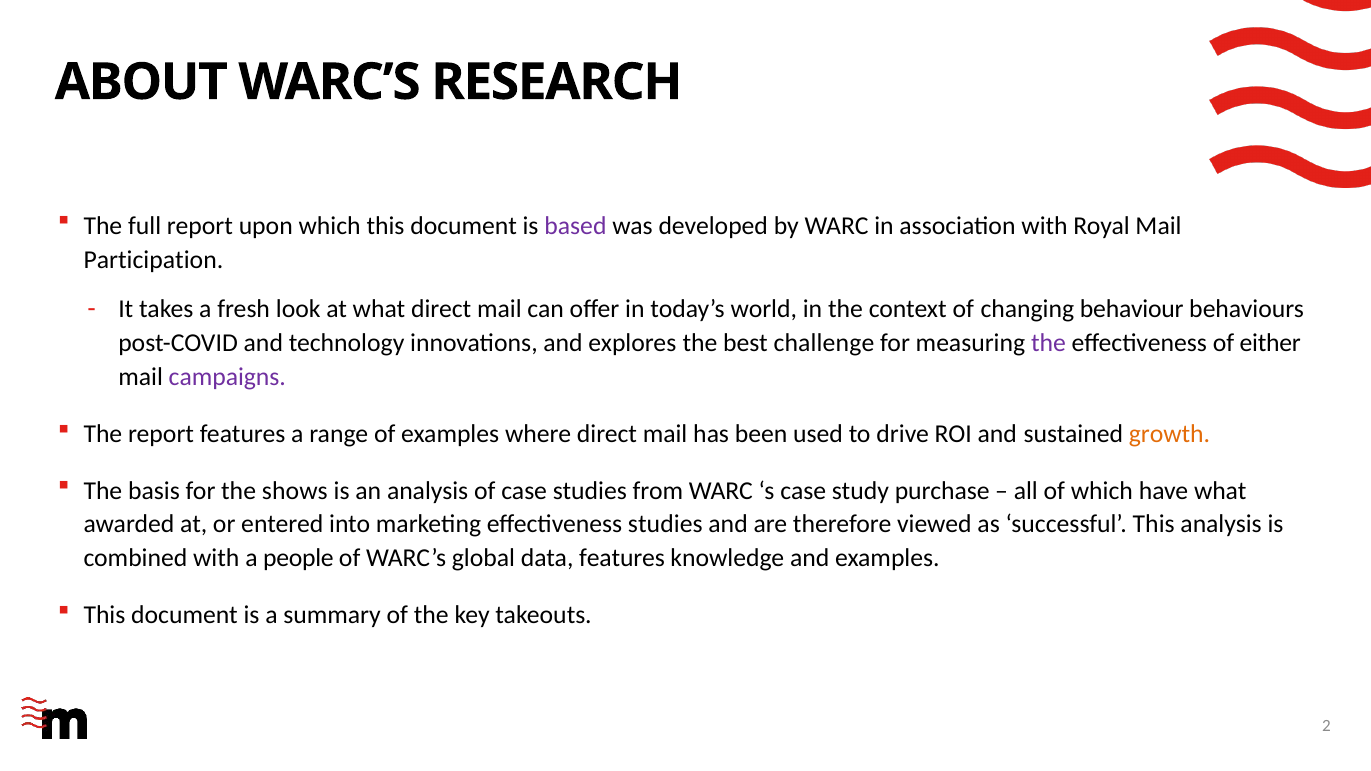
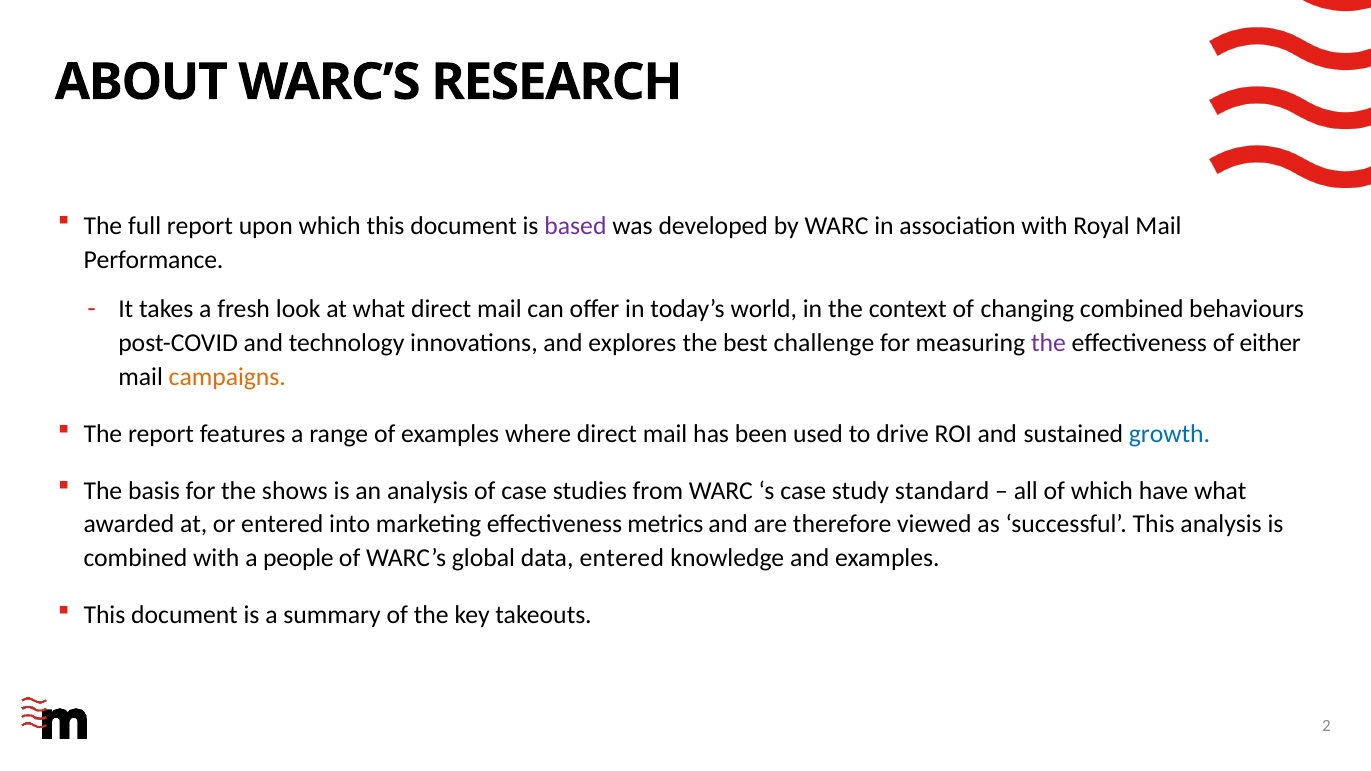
Participation: Participation -> Performance
changing behaviour: behaviour -> combined
campaigns colour: purple -> orange
growth colour: orange -> blue
purchase: purchase -> standard
effectiveness studies: studies -> metrics
data features: features -> entered
